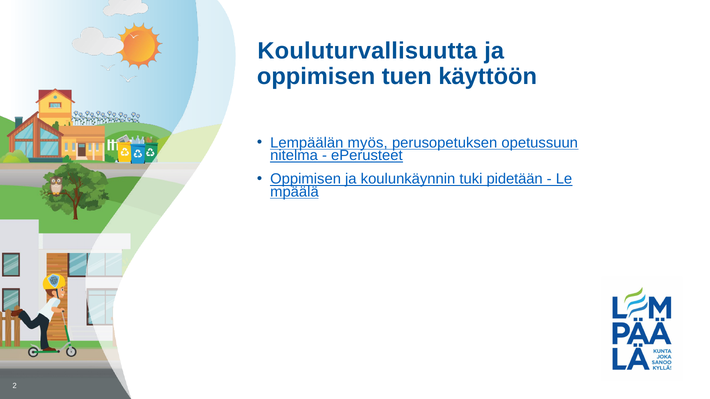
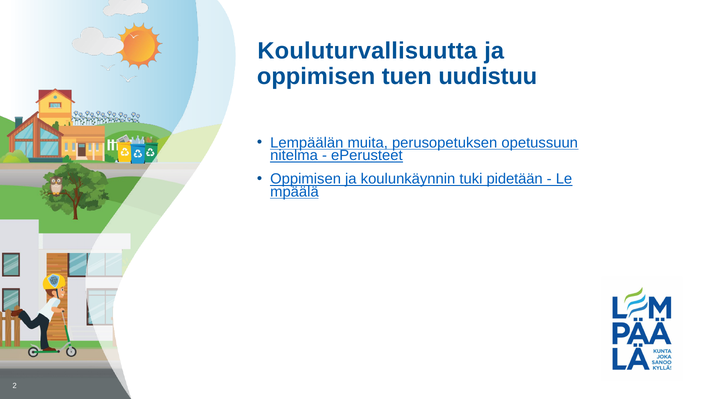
käyttöön: käyttöön -> uudistuu
myös: myös -> muita
